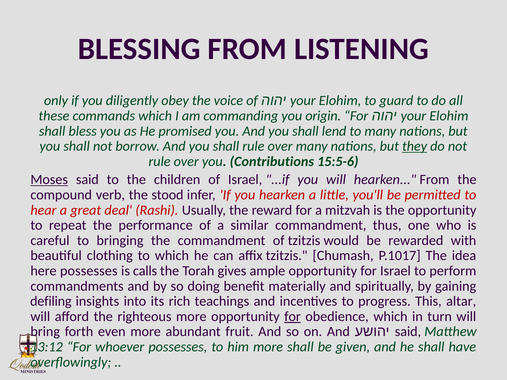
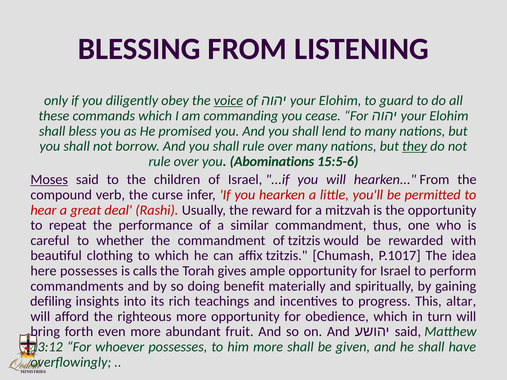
voice underline: none -> present
origin: origin -> cease
Contributions: Contributions -> Abominations
stood: stood -> curse
bringing: bringing -> whether
for at (293, 317) underline: present -> none
